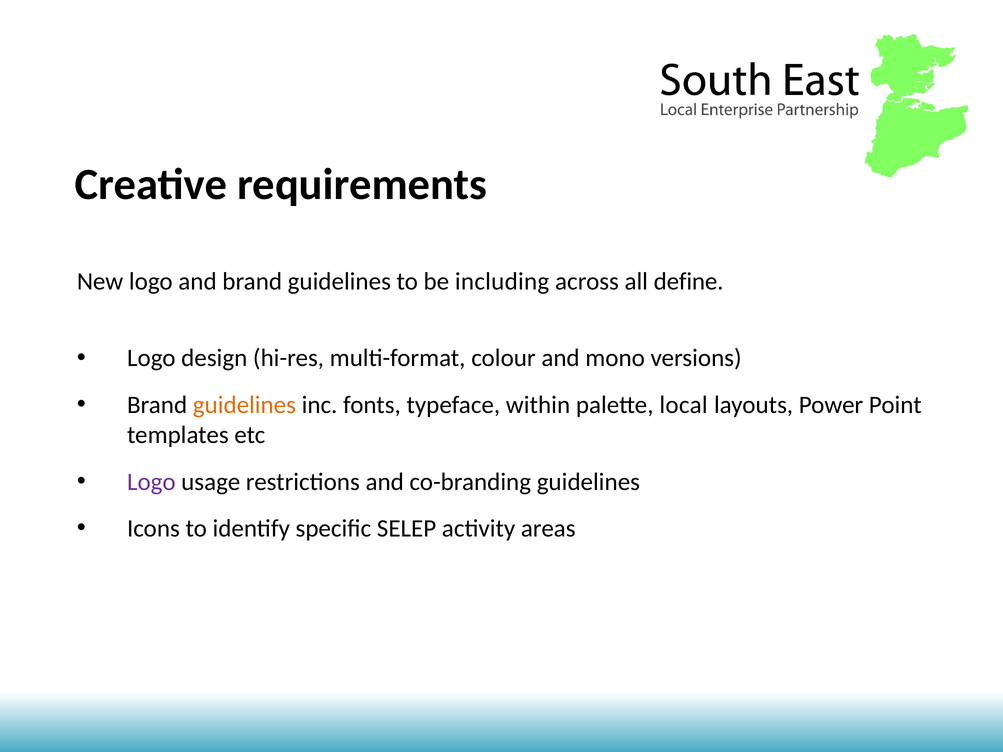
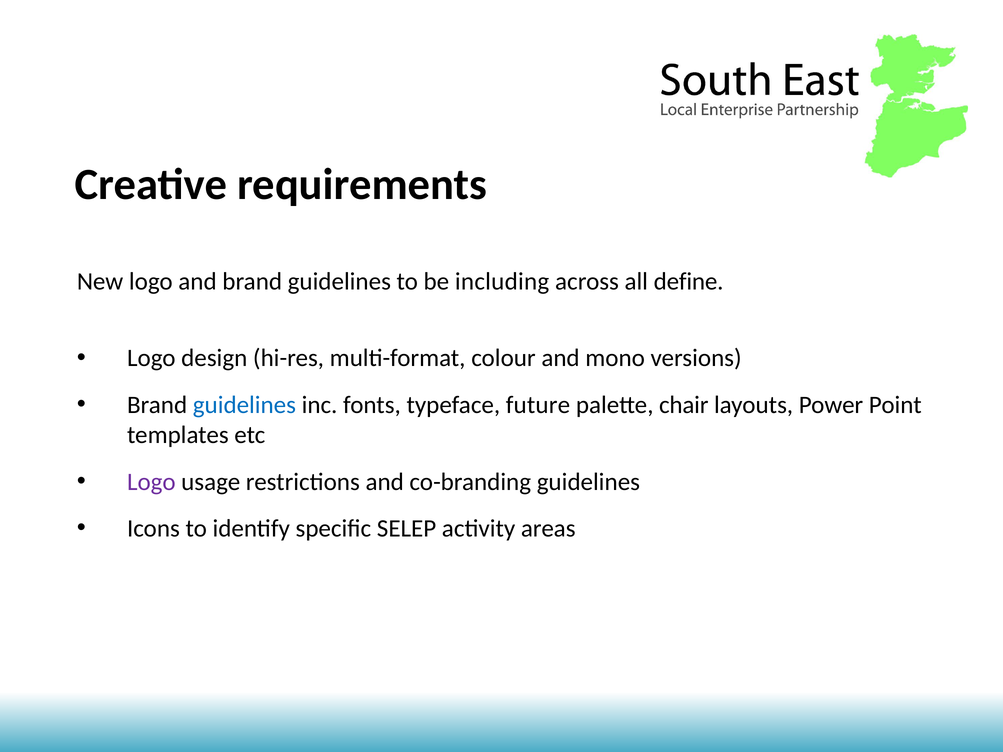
guidelines at (244, 405) colour: orange -> blue
within: within -> future
local: local -> chair
